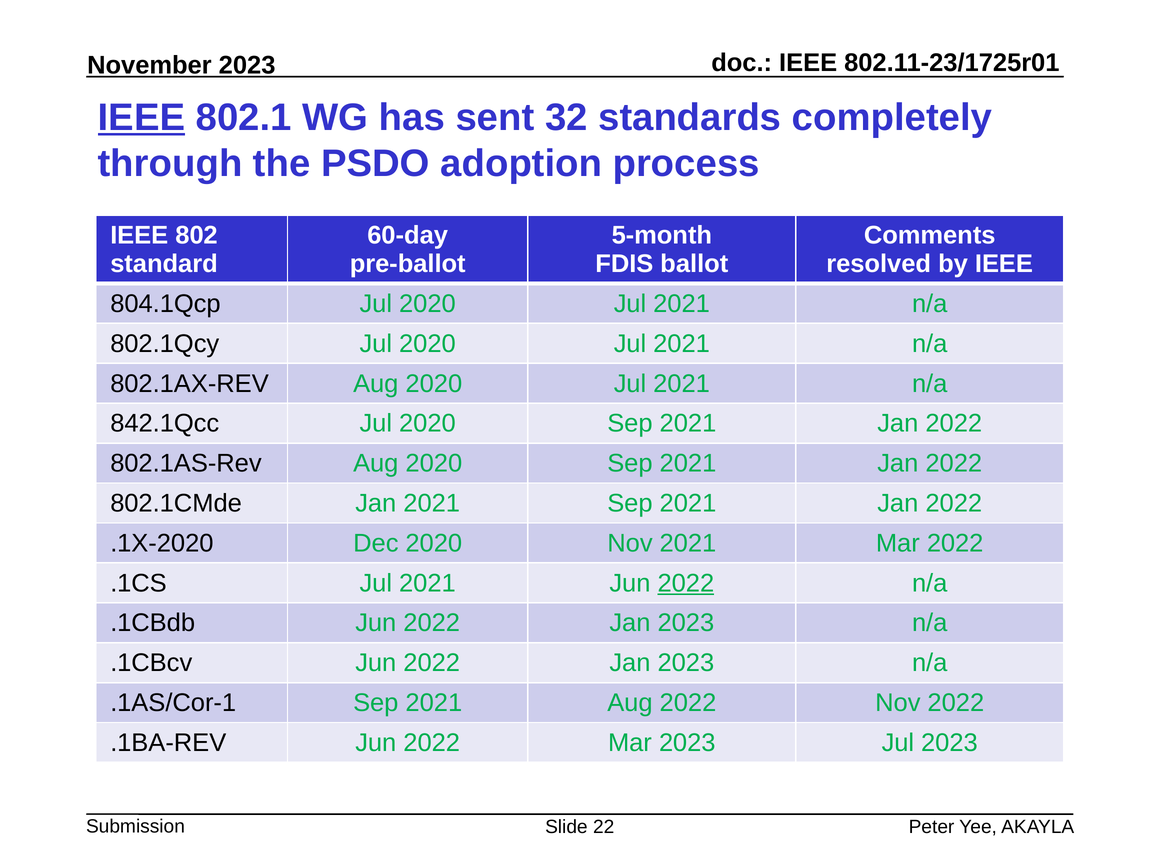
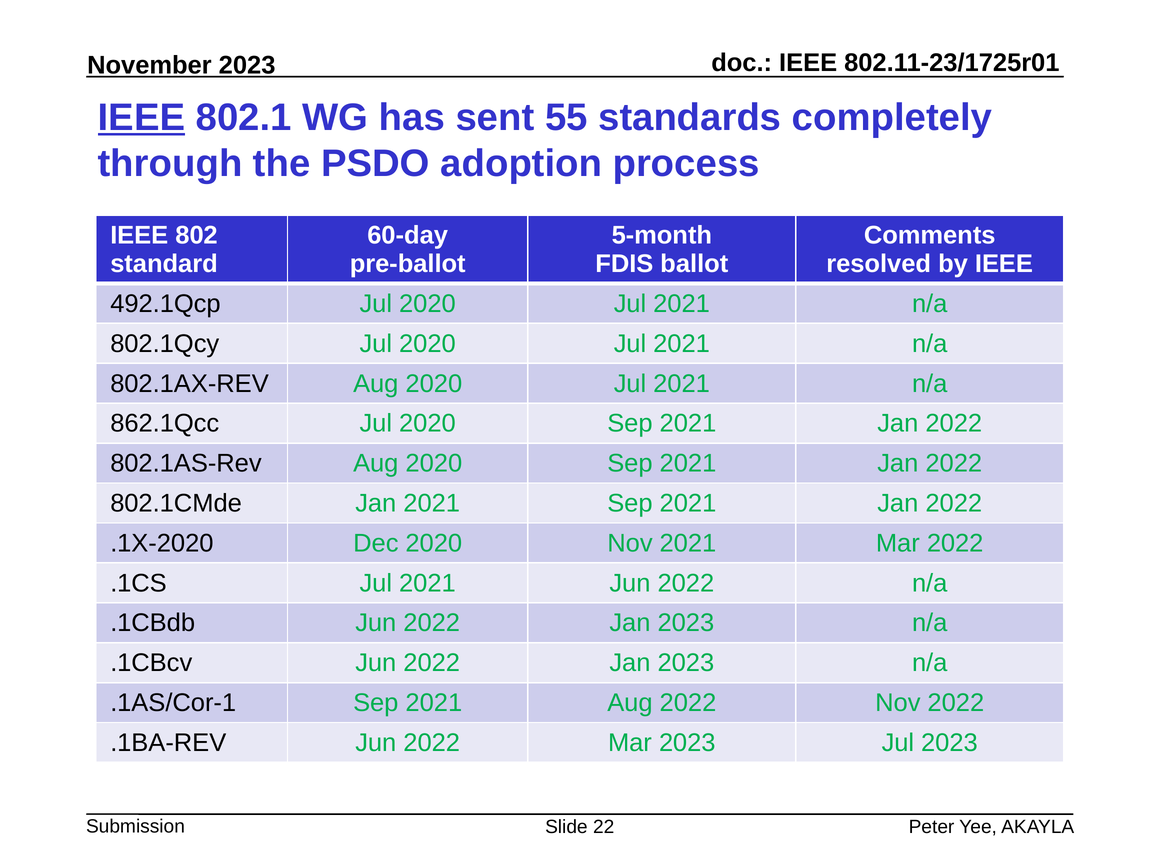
32: 32 -> 55
804.1Qcp: 804.1Qcp -> 492.1Qcp
842.1Qcc: 842.1Qcc -> 862.1Qcc
2022 at (686, 584) underline: present -> none
